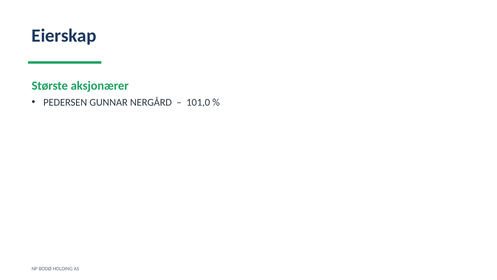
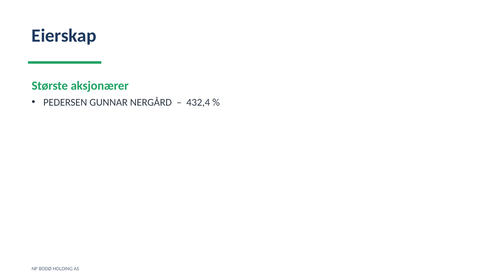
101,0: 101,0 -> 432,4
